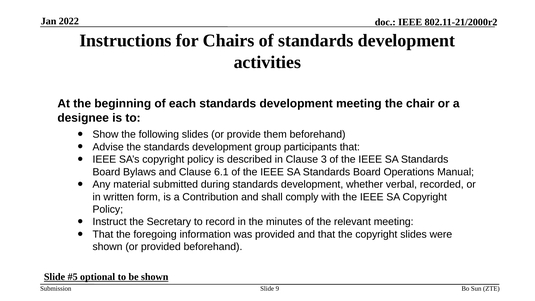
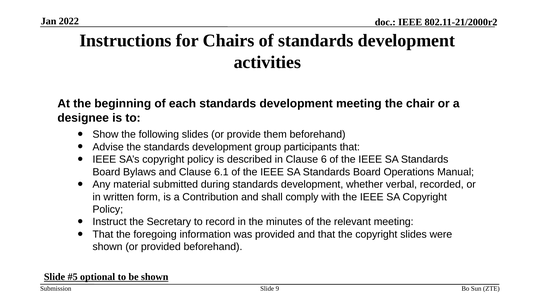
3: 3 -> 6
